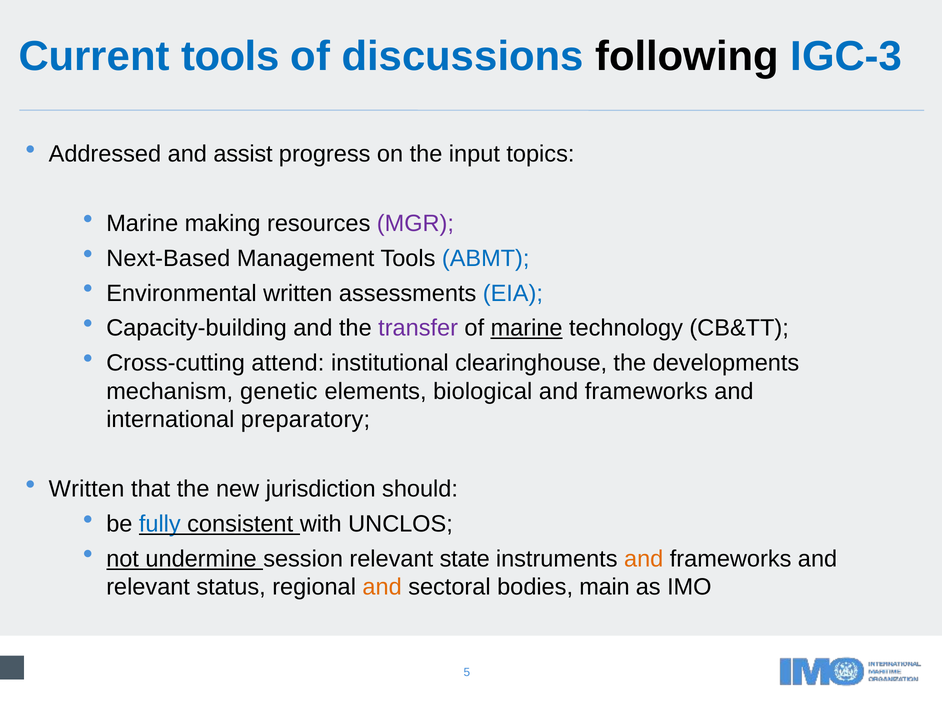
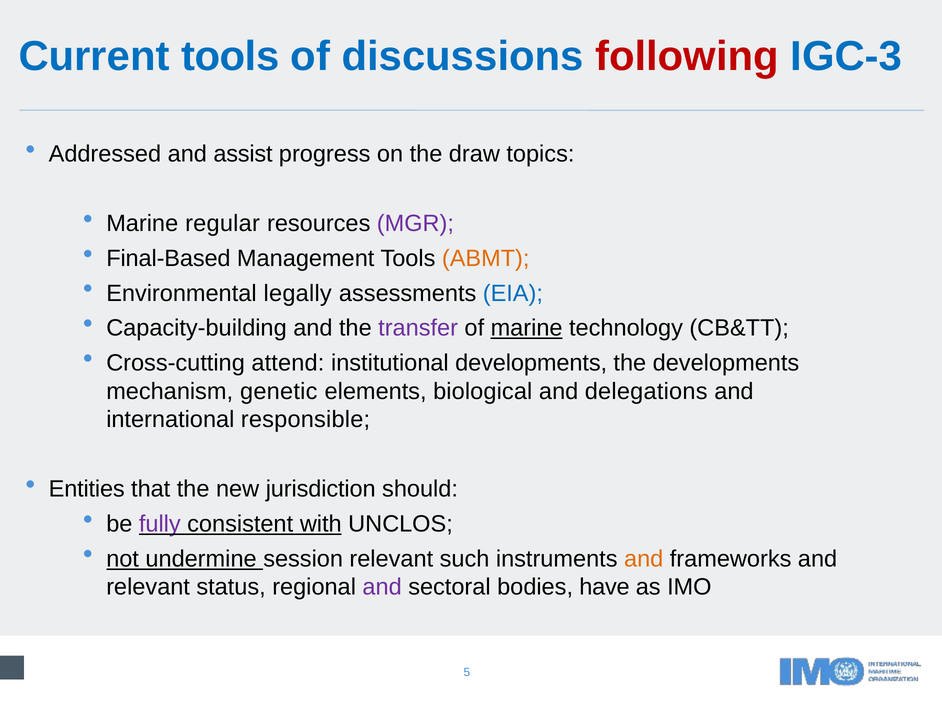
following colour: black -> red
input: input -> draw
making: making -> regular
Next-Based: Next-Based -> Final-Based
ABMT colour: blue -> orange
Environmental written: written -> legally
institutional clearinghouse: clearinghouse -> developments
frameworks at (646, 391): frameworks -> delegations
preparatory: preparatory -> responsible
Written at (87, 489): Written -> Entities
fully colour: blue -> purple
with underline: none -> present
state: state -> such
and at (382, 587) colour: orange -> purple
main: main -> have
